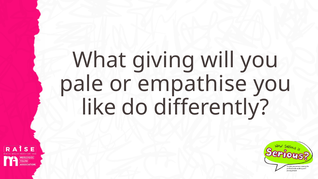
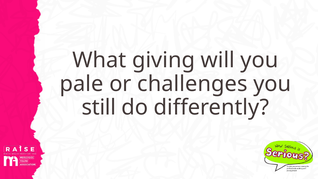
empathise: empathise -> challenges
like: like -> still
